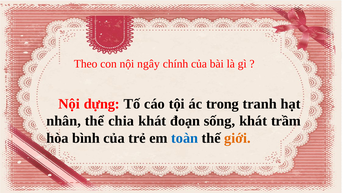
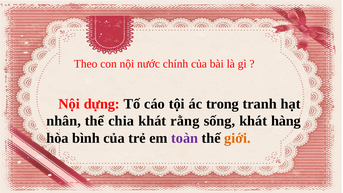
ngây: ngây -> nước
đoạn: đoạn -> rằng
trầm: trầm -> hàng
toàn colour: blue -> purple
